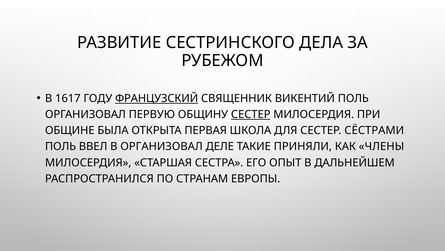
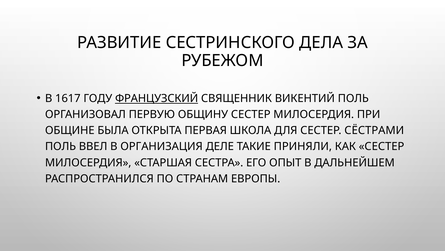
СЕСТЕР at (251, 114) underline: present -> none
В ОРГАНИЗОВАЛ: ОРГАНИЗОВАЛ -> ОРГАНИЗАЦИЯ
КАК ЧЛЕНЫ: ЧЛЕНЫ -> СЕСТЕР
